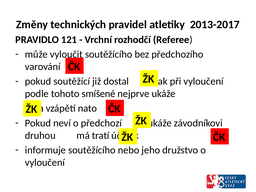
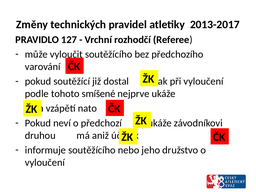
121: 121 -> 127
tratí: tratí -> aniž
